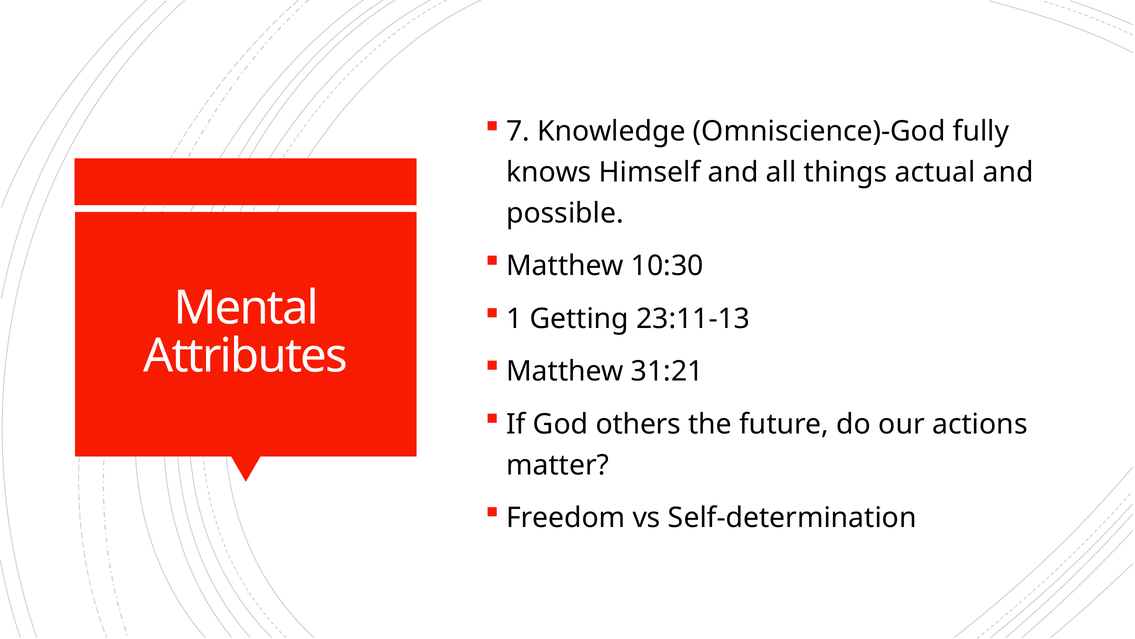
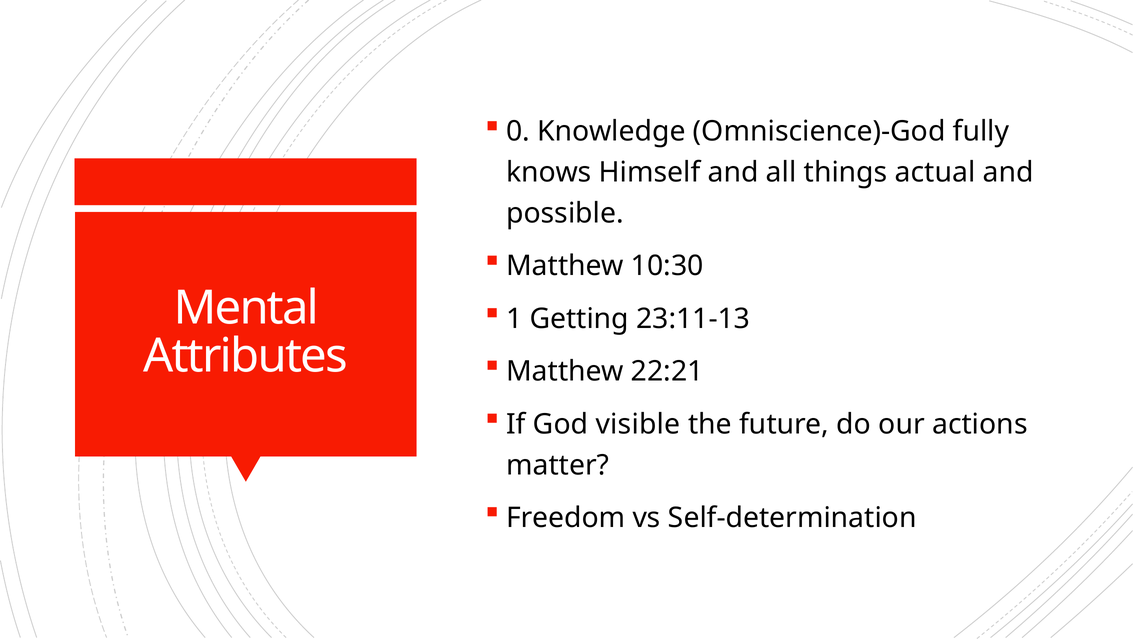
7: 7 -> 0
31:21: 31:21 -> 22:21
others: others -> visible
